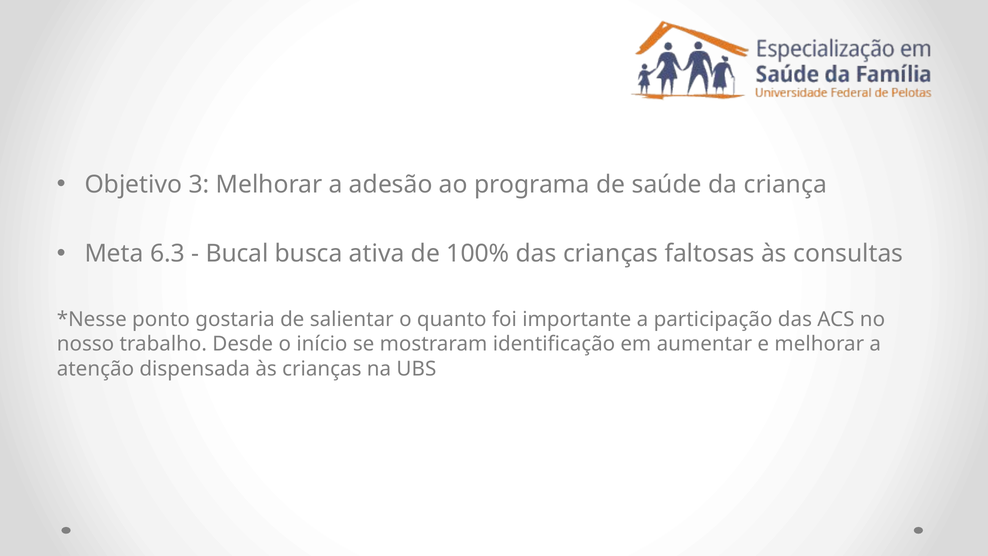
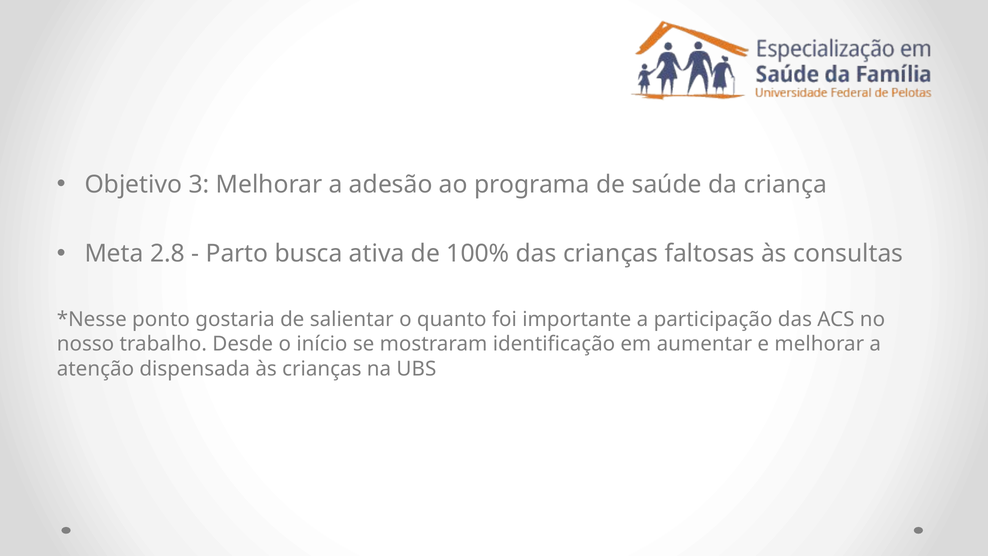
6.3: 6.3 -> 2.8
Bucal: Bucal -> Parto
